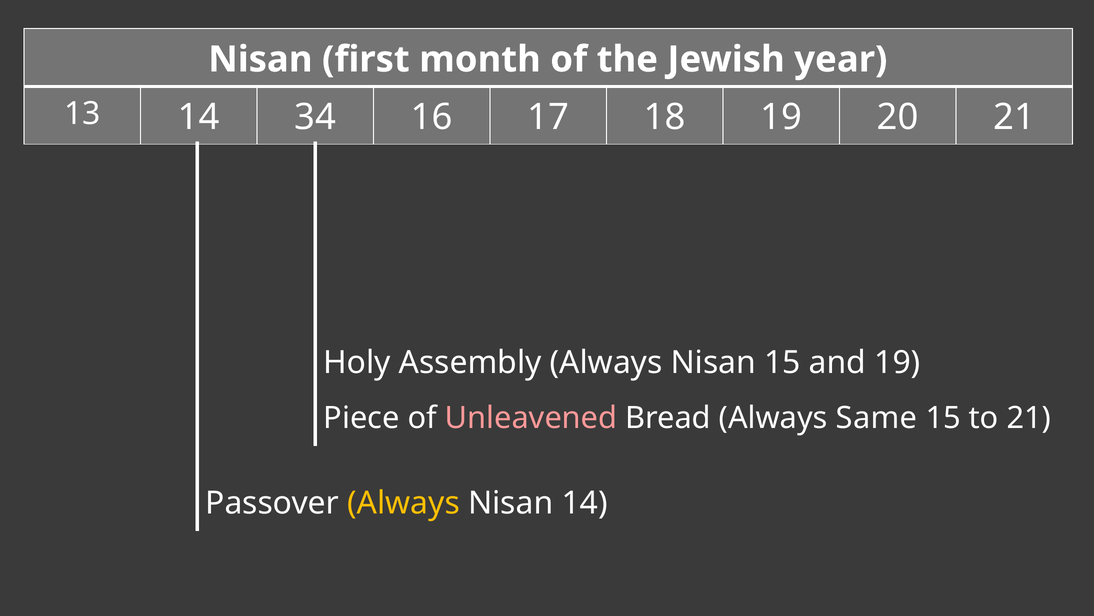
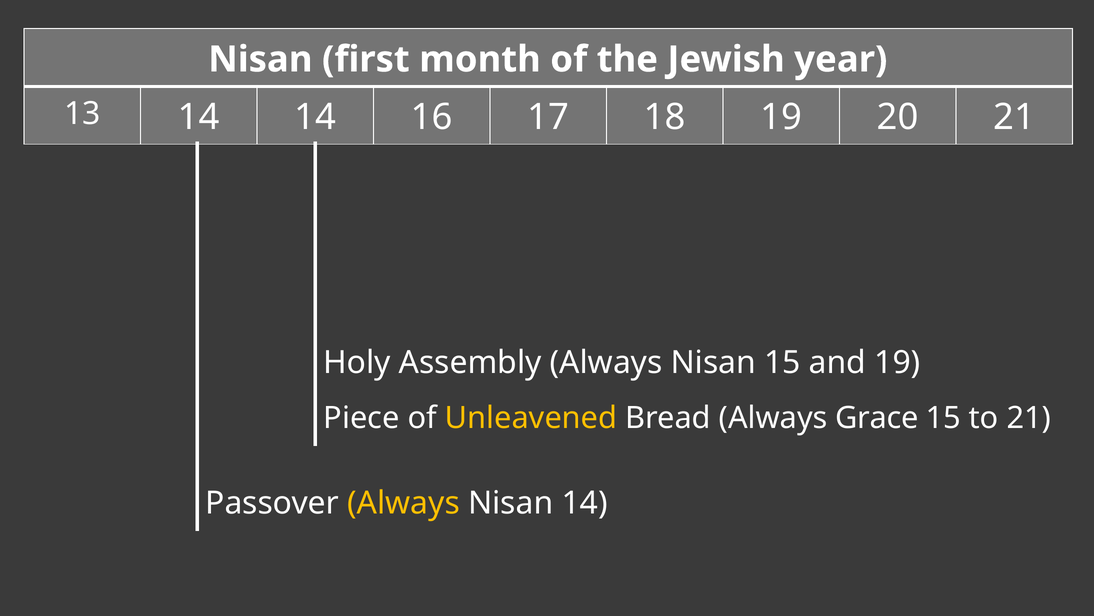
14 34: 34 -> 14
Unleavened colour: pink -> yellow
Same: Same -> Grace
